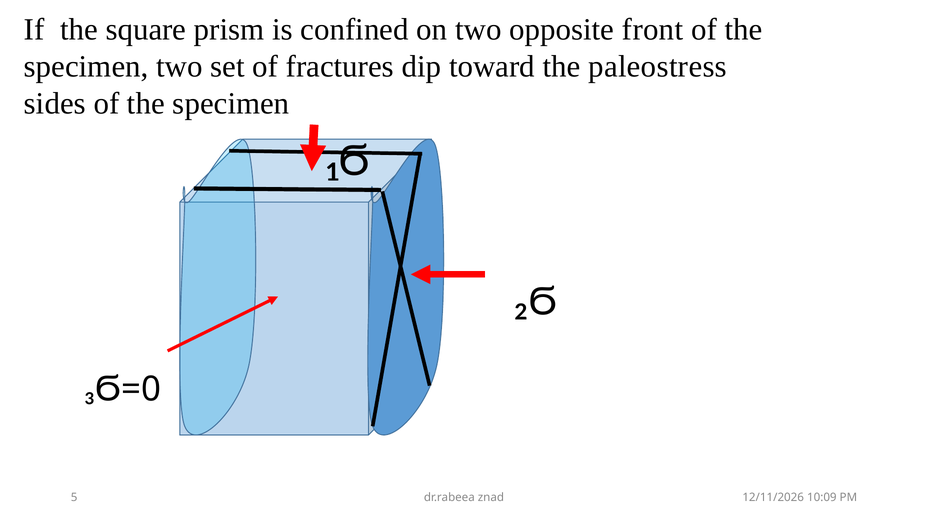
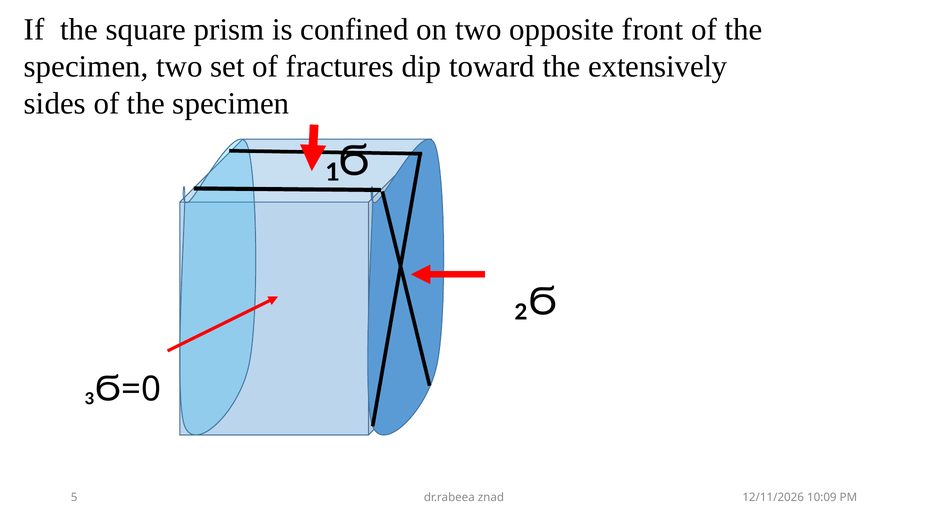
paleostress: paleostress -> extensively
